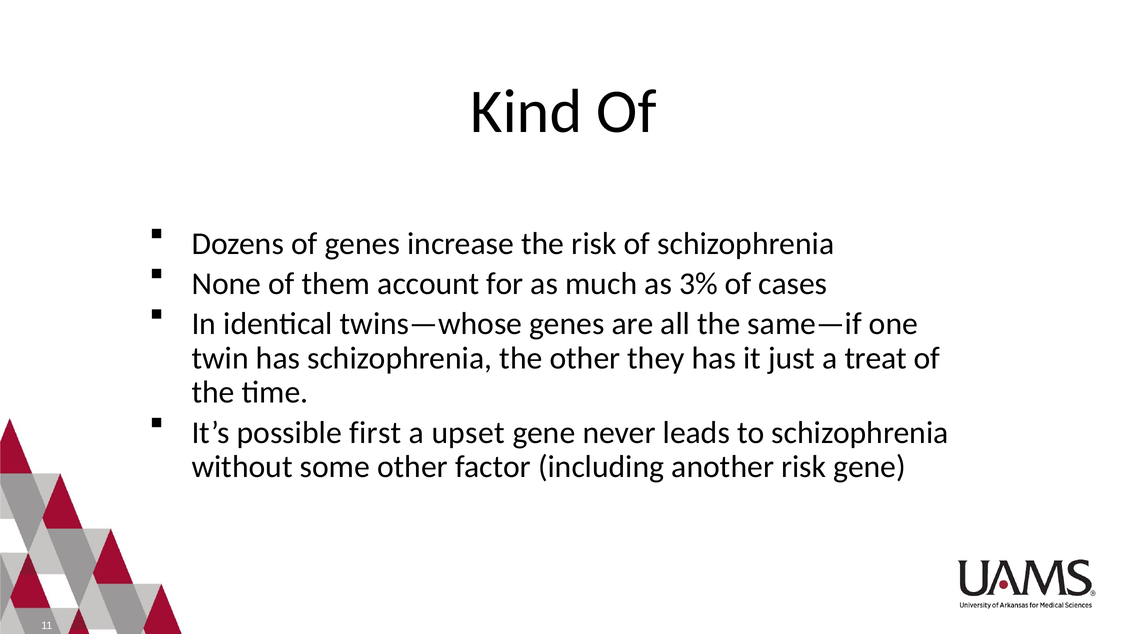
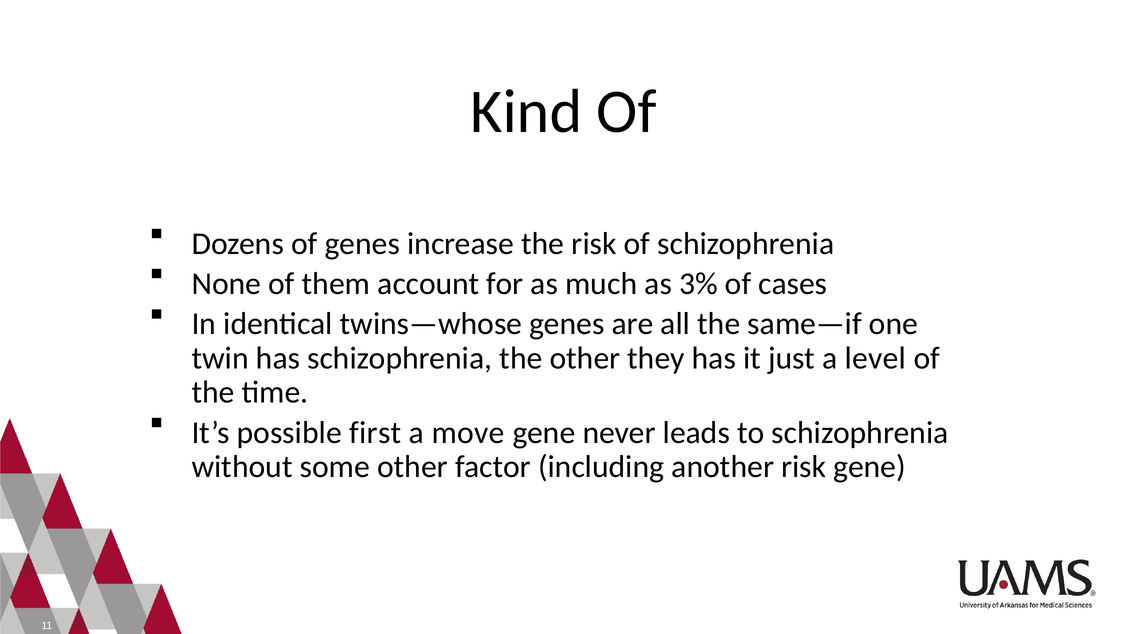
treat: treat -> level
upset: upset -> move
